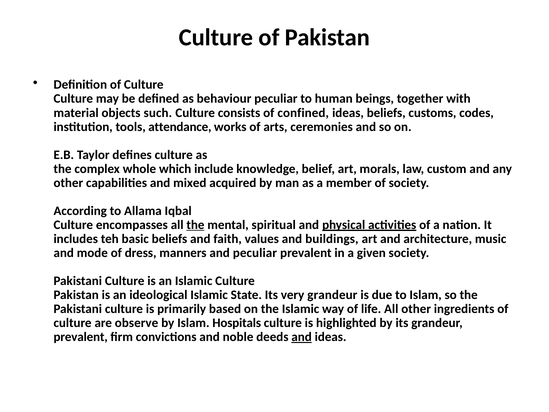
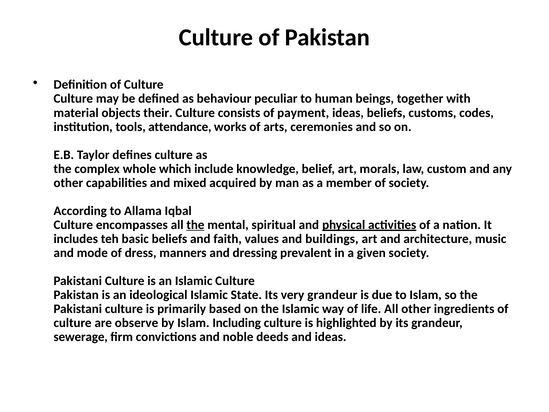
such: such -> their
confined: confined -> payment
and peculiar: peculiar -> dressing
Hospitals: Hospitals -> Including
prevalent at (81, 337): prevalent -> sewerage
and at (302, 337) underline: present -> none
